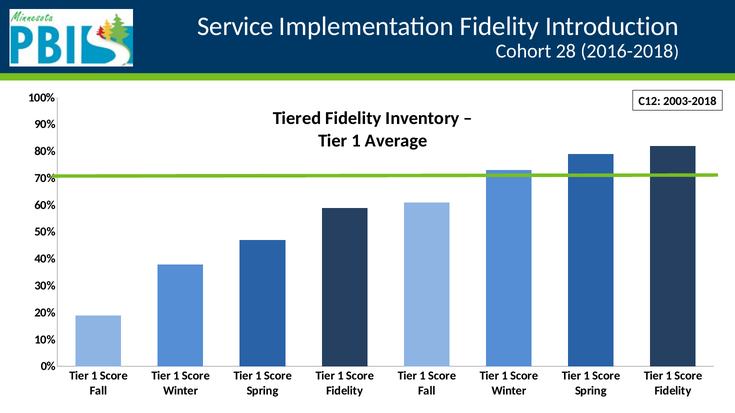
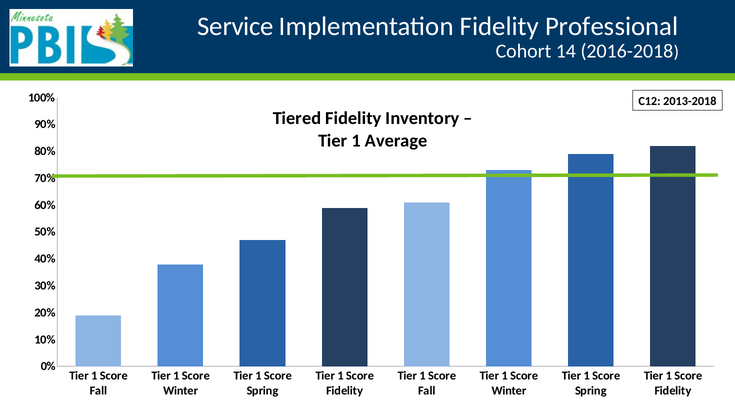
Introduction: Introduction -> Professional
28: 28 -> 14
2003-2018: 2003-2018 -> 2013-2018
